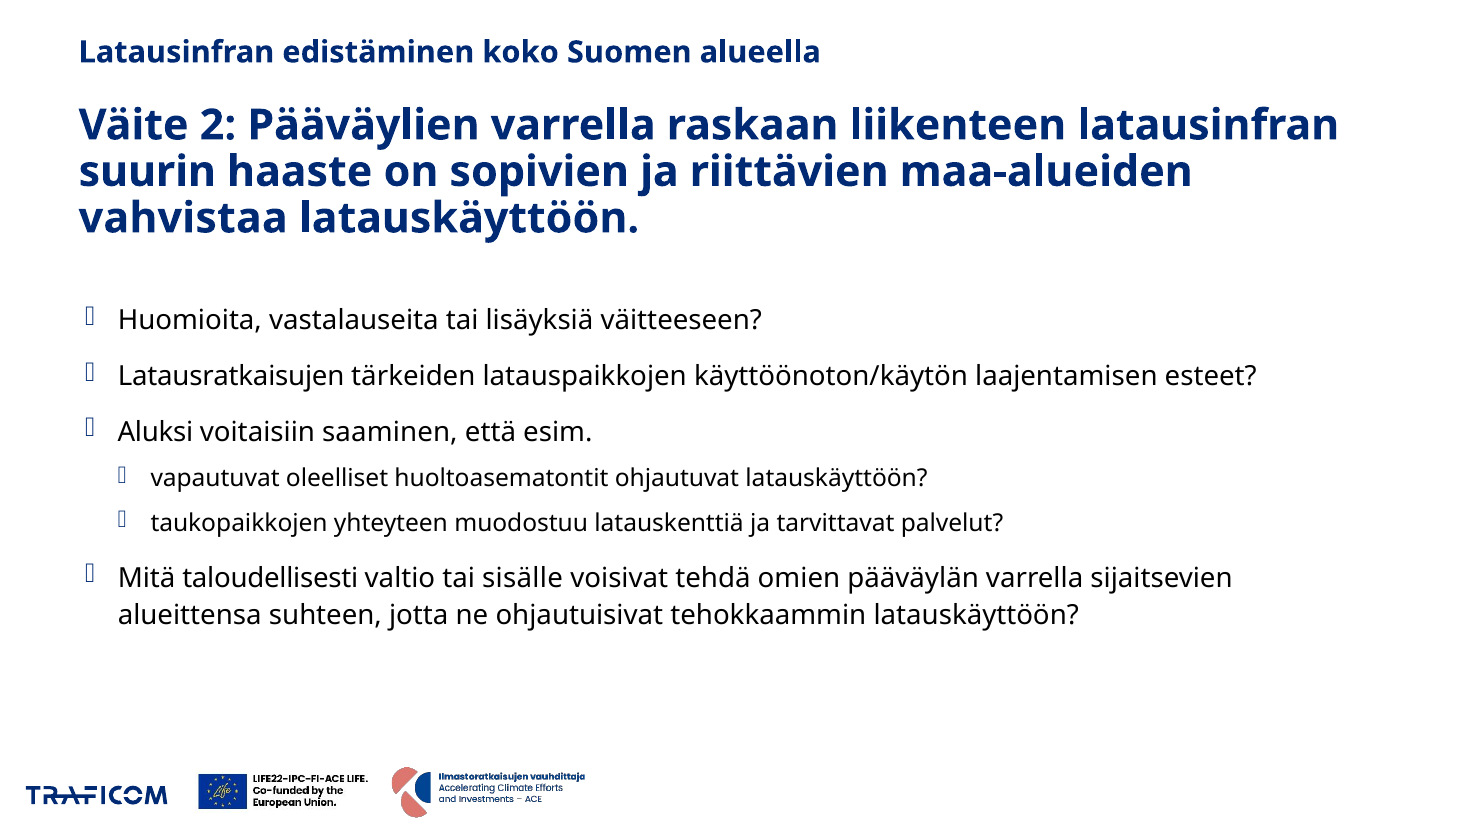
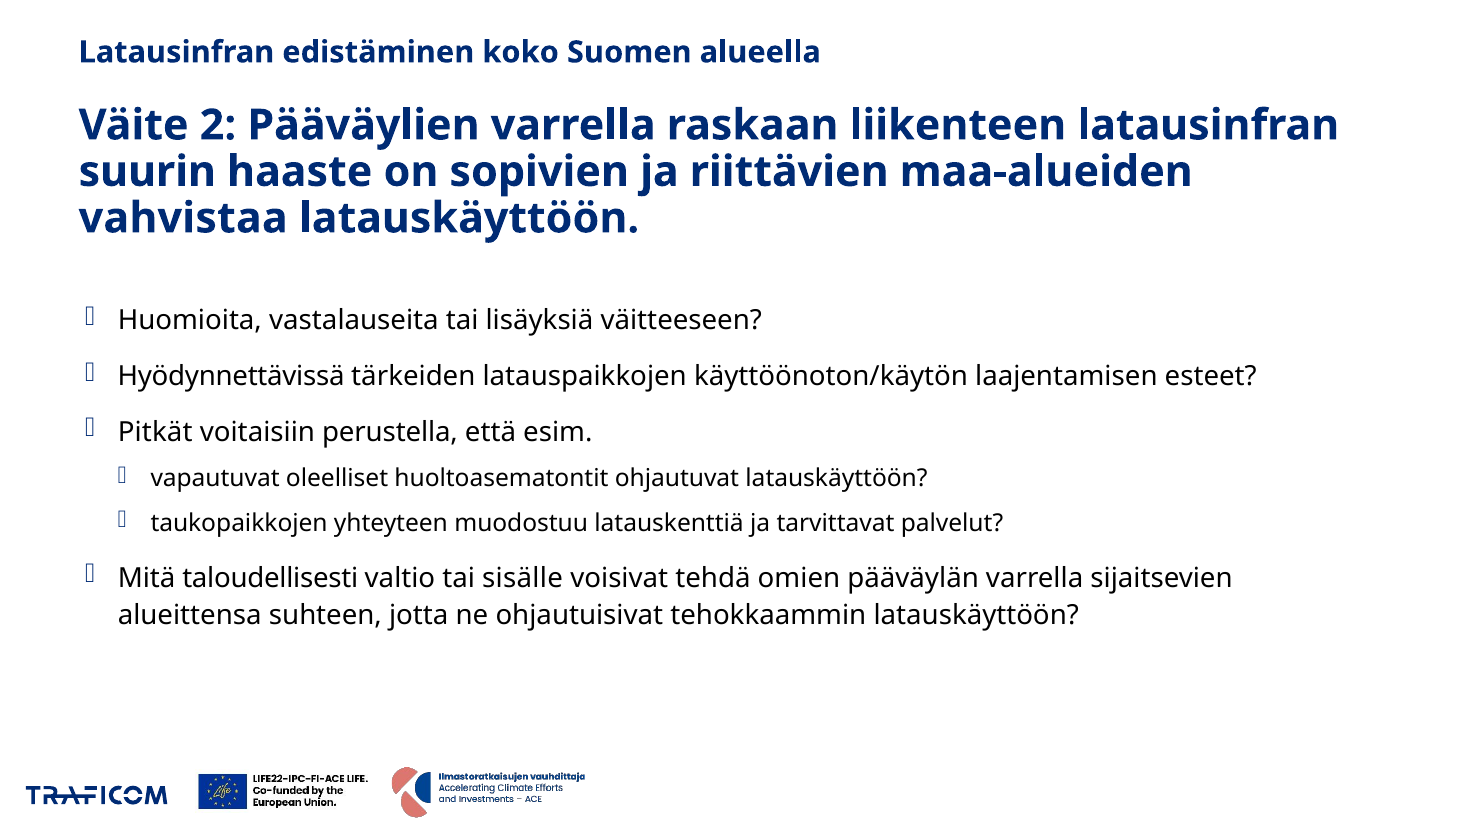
Latausratkaisujen: Latausratkaisujen -> Hyödynnettävissä
Aluksi: Aluksi -> Pitkät
saaminen: saaminen -> perustella
